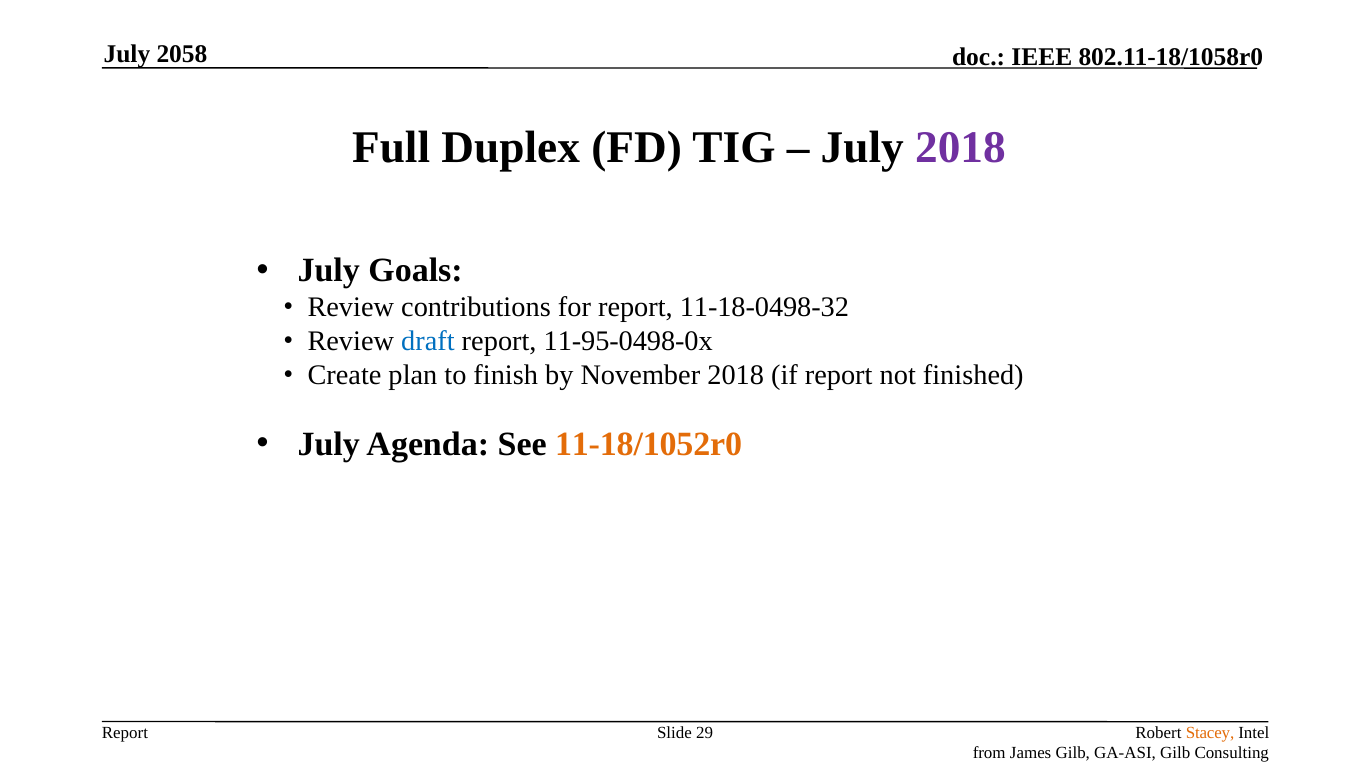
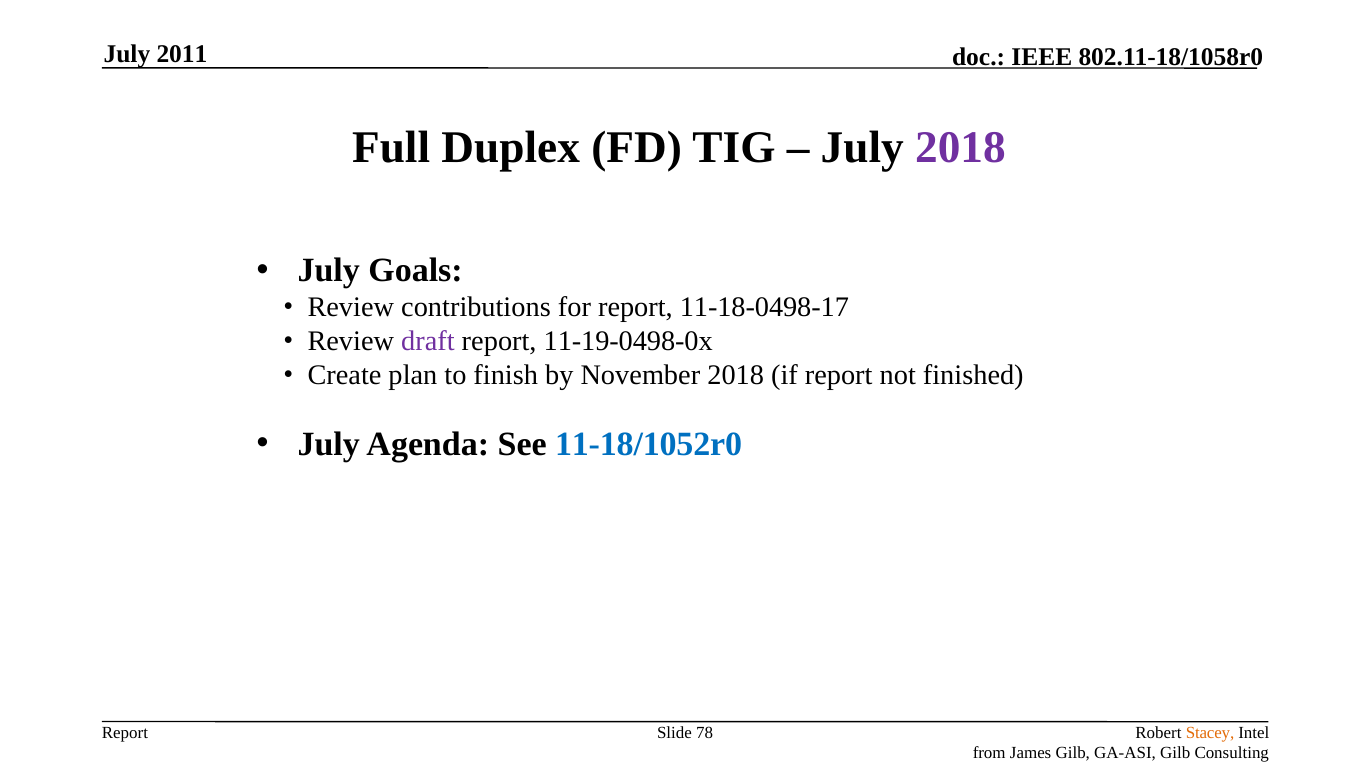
2058: 2058 -> 2011
11-18-0498-32: 11-18-0498-32 -> 11-18-0498-17
draft colour: blue -> purple
11-95-0498-0x: 11-95-0498-0x -> 11-19-0498-0x
11-18/1052r0 colour: orange -> blue
29: 29 -> 78
